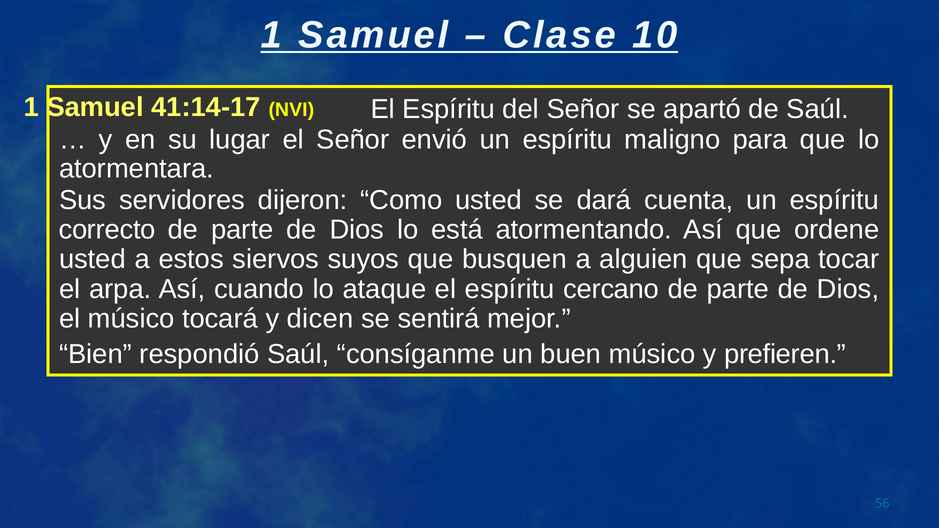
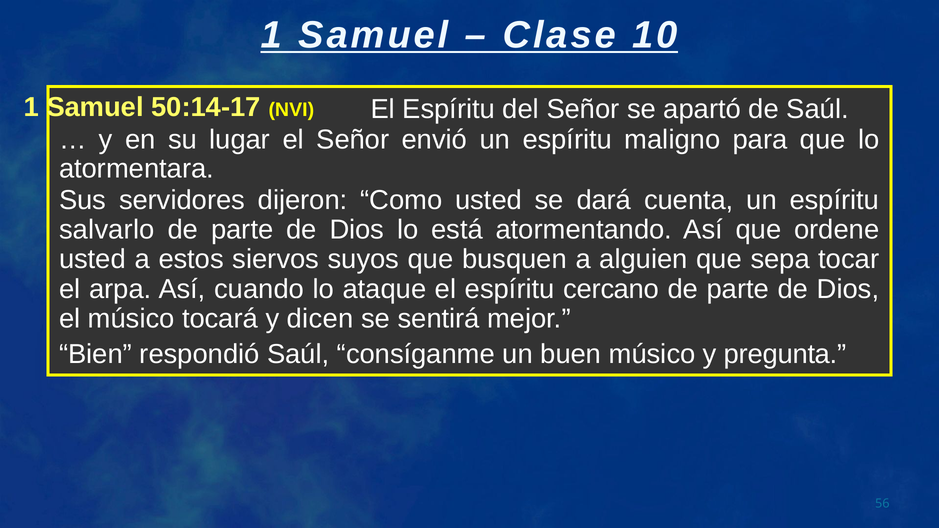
41:14-17: 41:14-17 -> 50:14-17
correcto: correcto -> salvarlo
prefieren: prefieren -> pregunta
